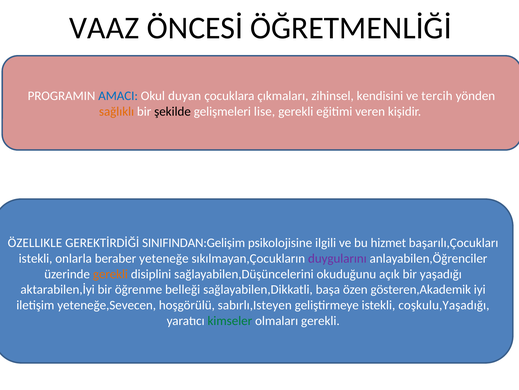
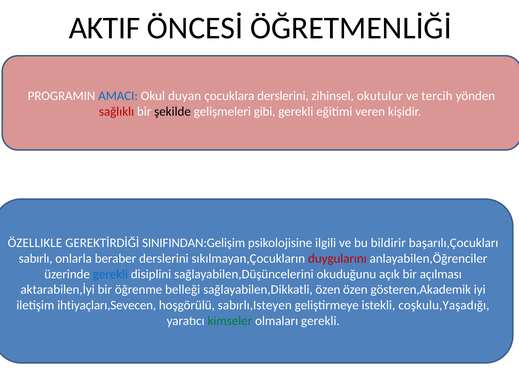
VAAZ: VAAZ -> AKTIF
çocuklara çıkmaları: çıkmaları -> derslerini
kendisini: kendisini -> okutulur
sağlıklı colour: orange -> red
lise: lise -> gibi
hizmet: hizmet -> bildirir
istekli at (36, 258): istekli -> sabırlı
beraber yeteneğe: yeteneğe -> derslerini
duygularını colour: purple -> red
gerekli at (110, 274) colour: orange -> blue
yaşadığı: yaşadığı -> açılması
sağlayabilen,Dikkatli başa: başa -> özen
yeteneğe,Sevecen: yeteneğe,Sevecen -> ihtiyaçları,Sevecen
